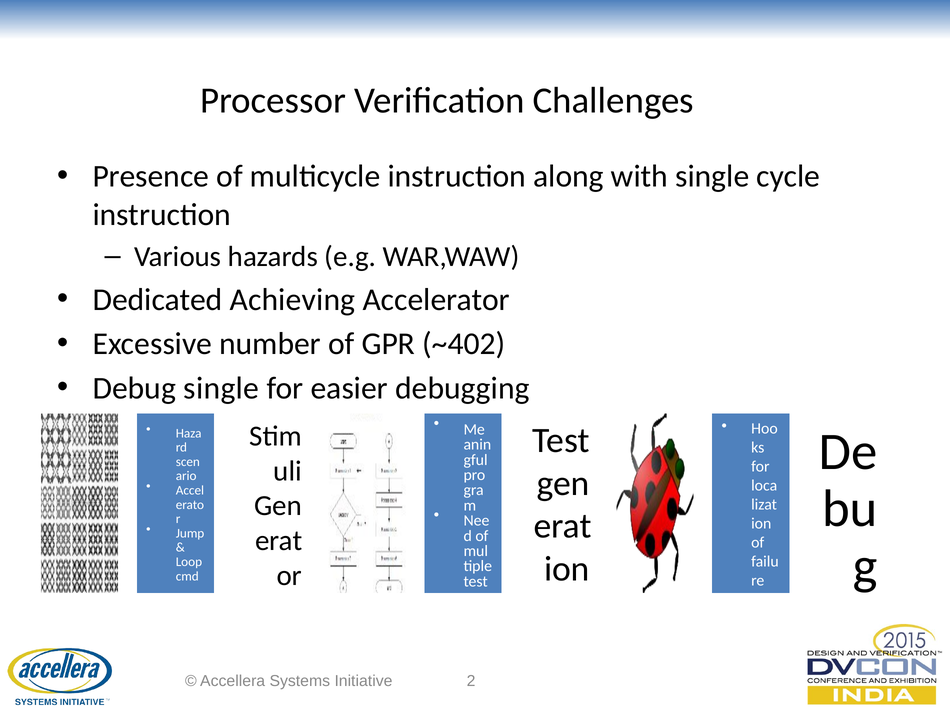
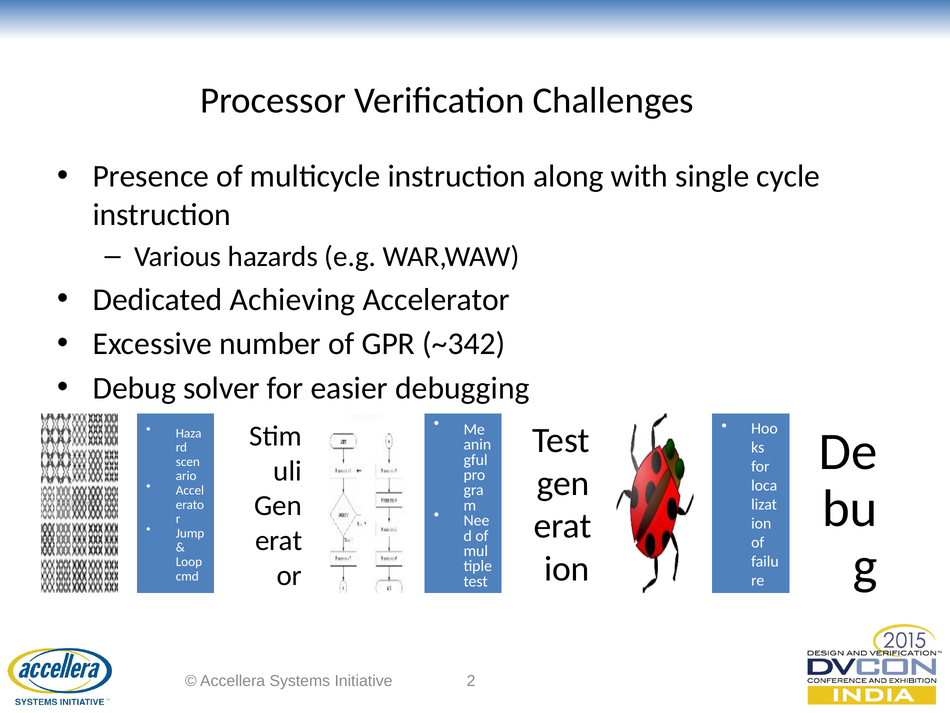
~402: ~402 -> ~342
Debug single: single -> solver
